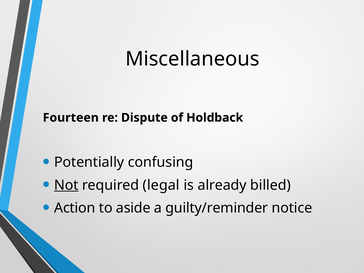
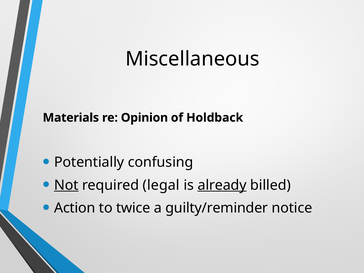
Fourteen: Fourteen -> Materials
Dispute: Dispute -> Opinion
already underline: none -> present
aside: aside -> twice
